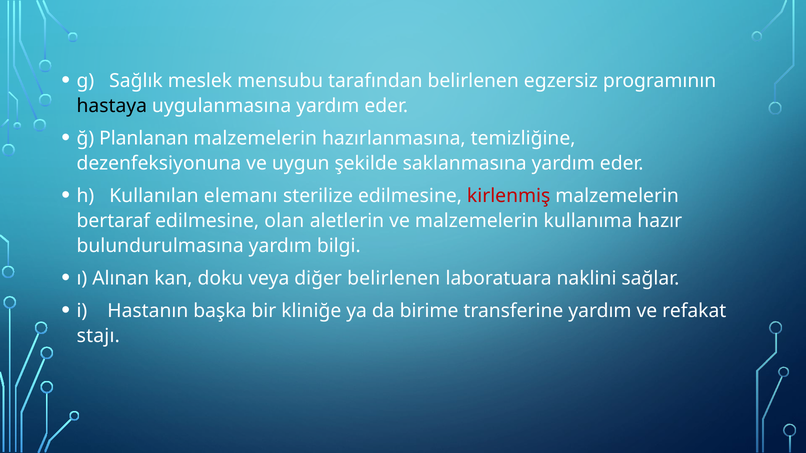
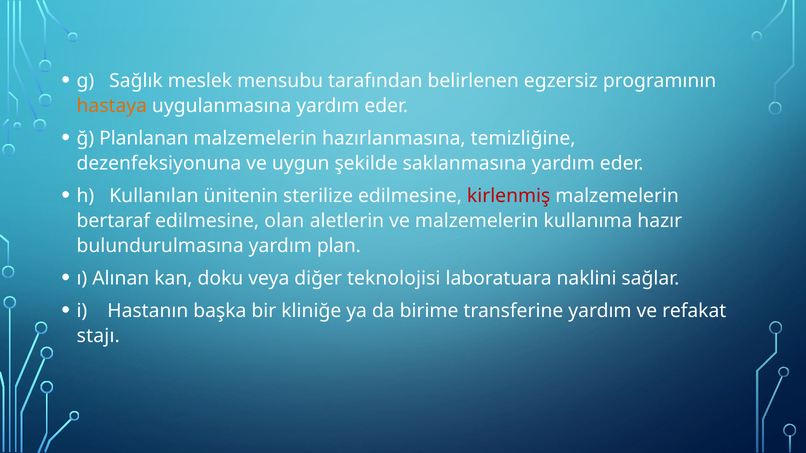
hastaya colour: black -> orange
elemanı: elemanı -> ünitenin
bilgi: bilgi -> plan
diğer belirlenen: belirlenen -> teknolojisi
